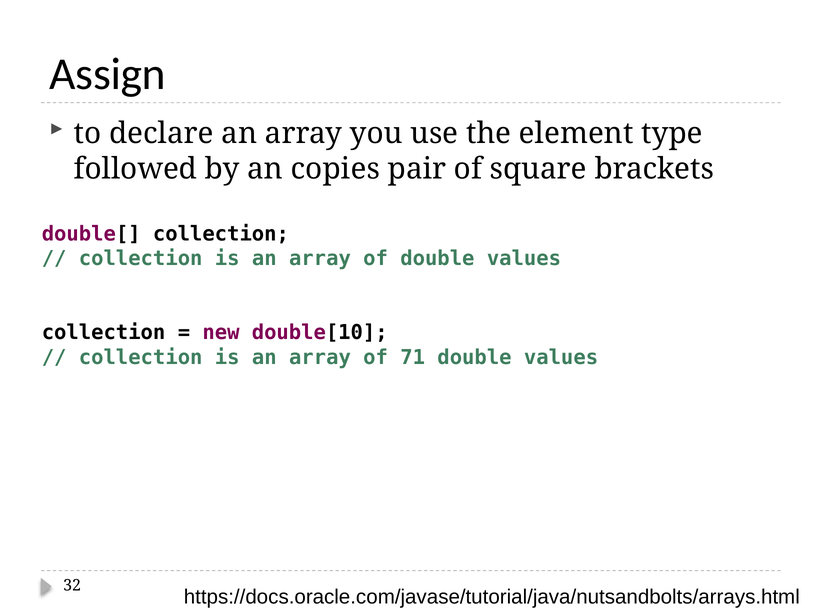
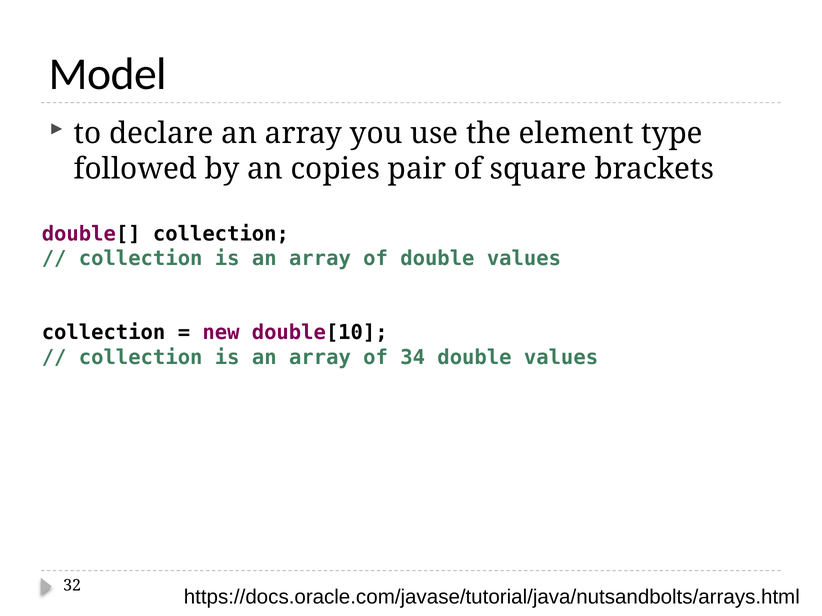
Assign: Assign -> Model
71: 71 -> 34
